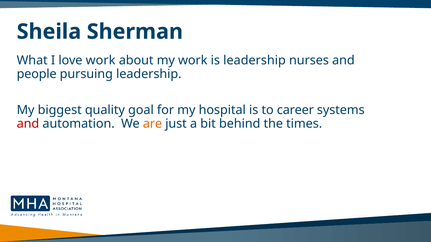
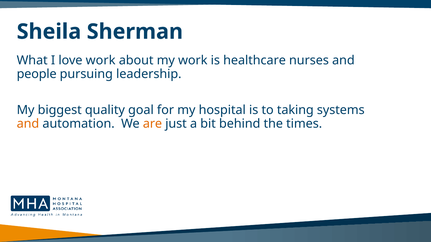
is leadership: leadership -> healthcare
career: career -> taking
and at (28, 124) colour: red -> orange
